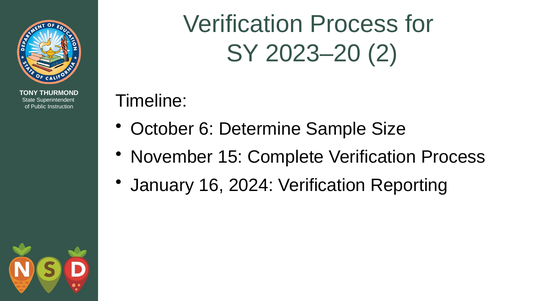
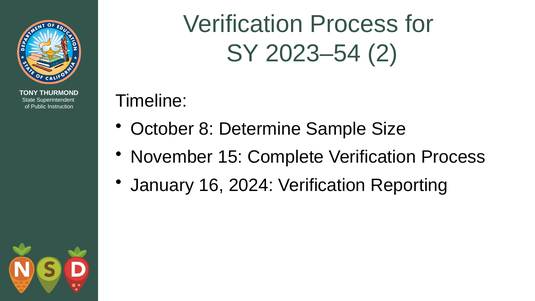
2023–20: 2023–20 -> 2023–54
6: 6 -> 8
